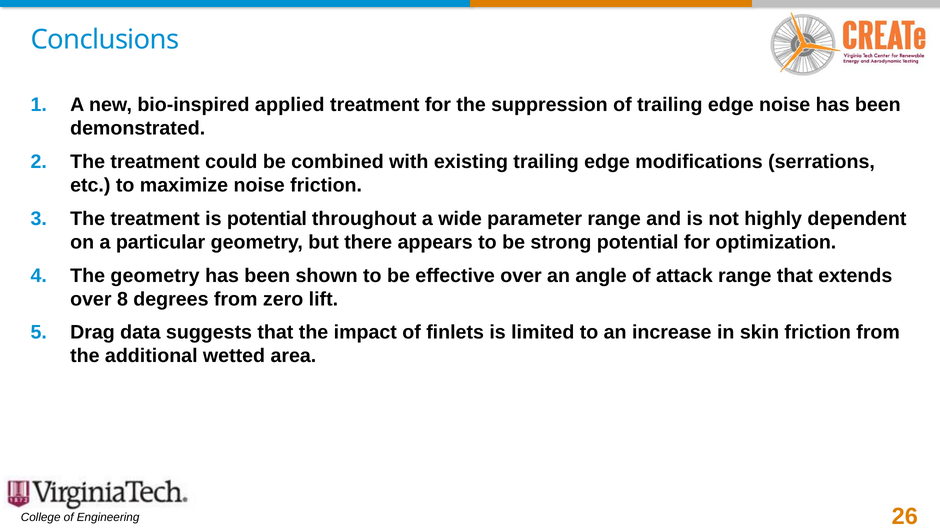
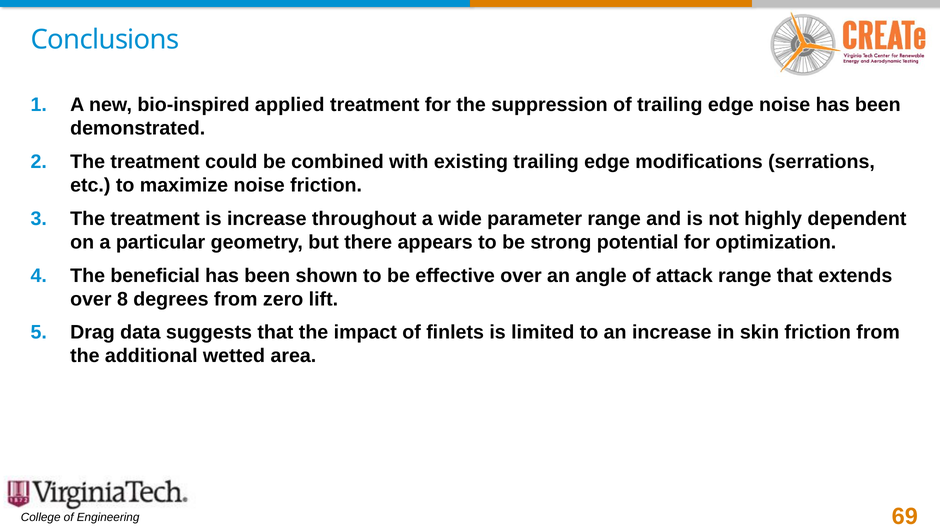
is potential: potential -> increase
The geometry: geometry -> beneficial
26: 26 -> 69
